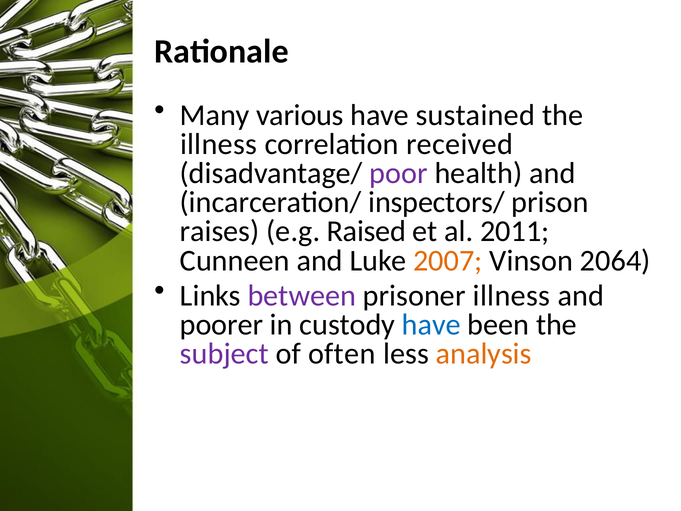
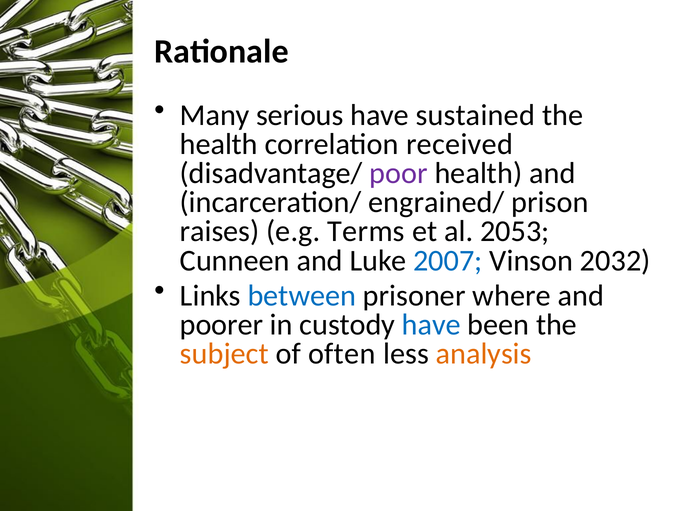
various: various -> serious
illness at (219, 144): illness -> health
inspectors/: inspectors/ -> engrained/
Raised: Raised -> Terms
2011: 2011 -> 2053
2007 colour: orange -> blue
2064: 2064 -> 2032
between colour: purple -> blue
prisoner illness: illness -> where
subject colour: purple -> orange
